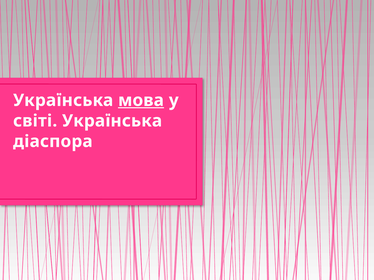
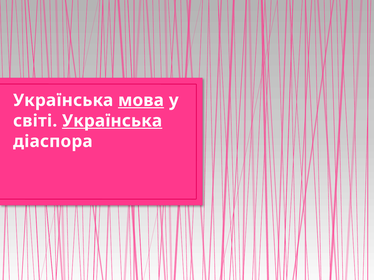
Українська at (112, 121) underline: none -> present
